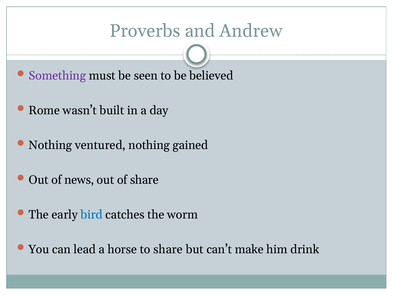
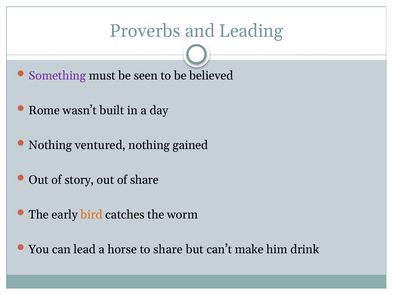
Andrew: Andrew -> Leading
news: news -> story
bird colour: blue -> orange
